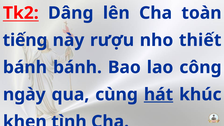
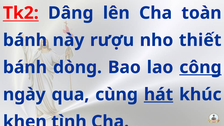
tiếng at (25, 40): tiếng -> bánh
bánh bánh: bánh -> dòng
công underline: none -> present
